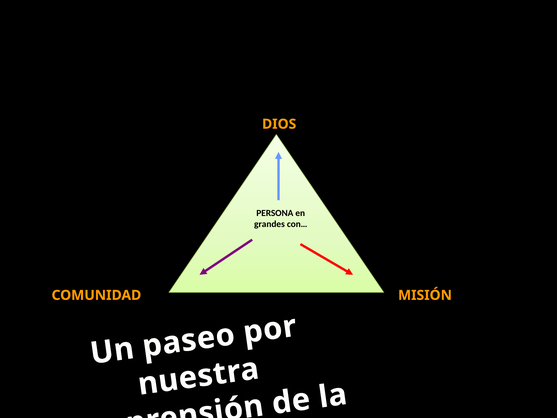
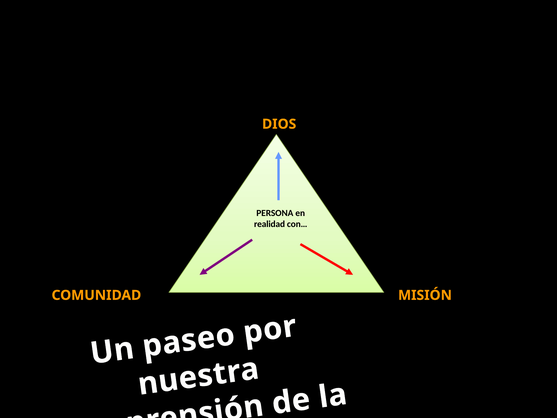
grandes at (269, 224): grandes -> realidad
